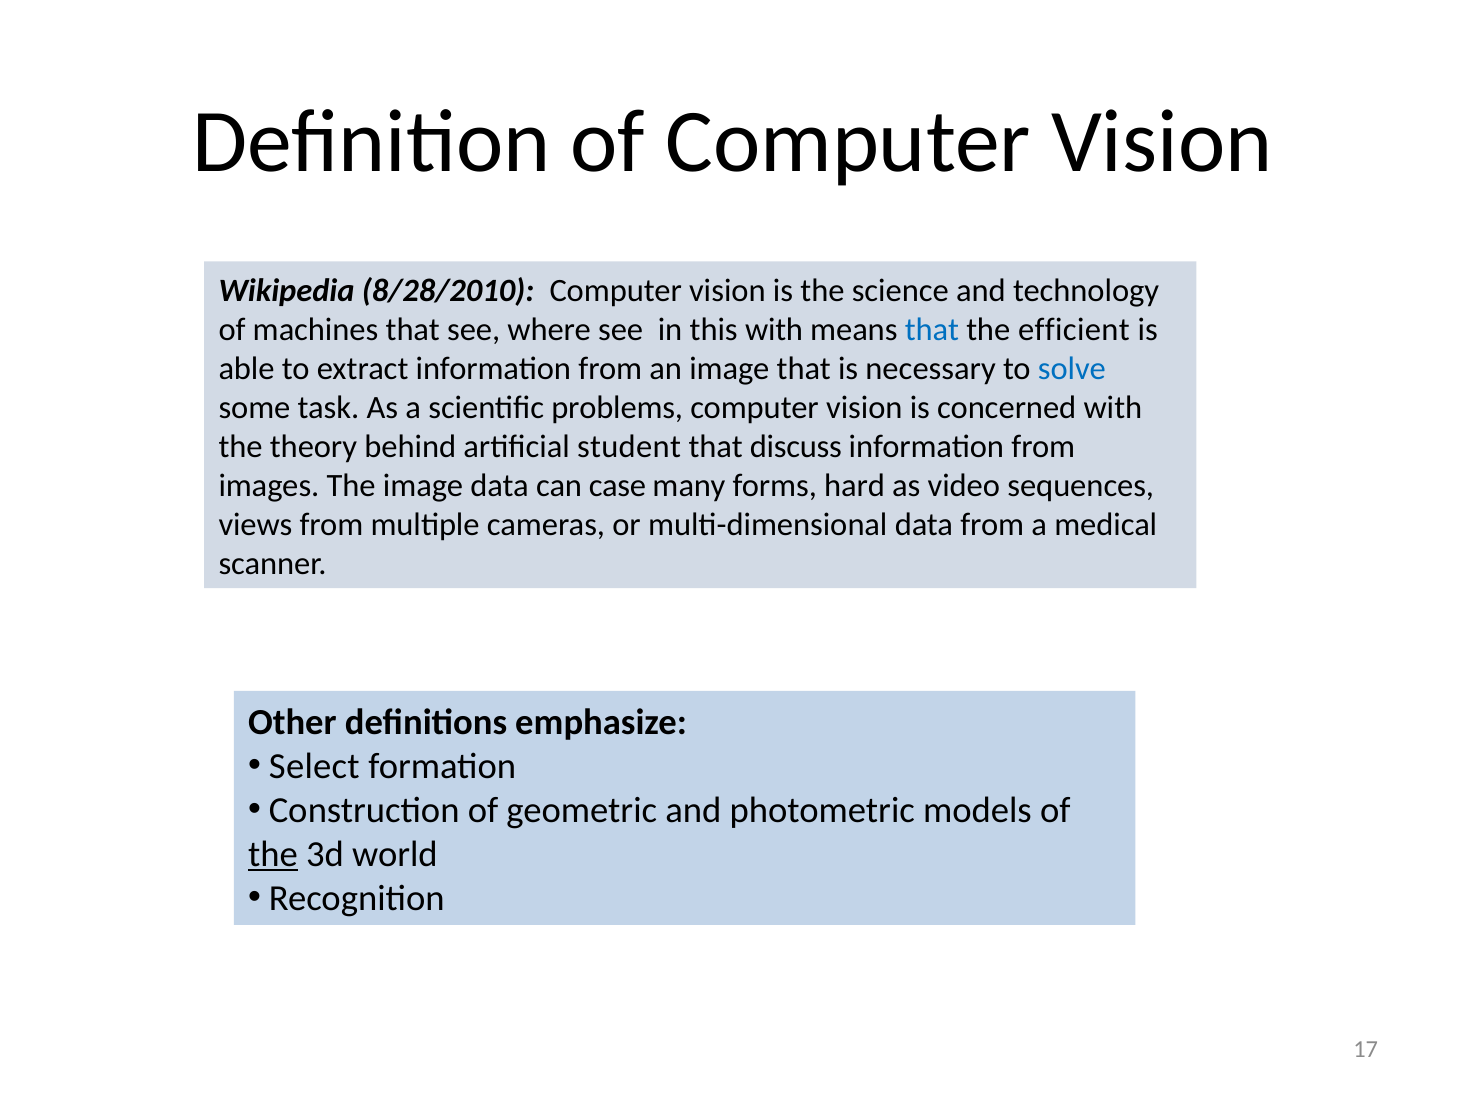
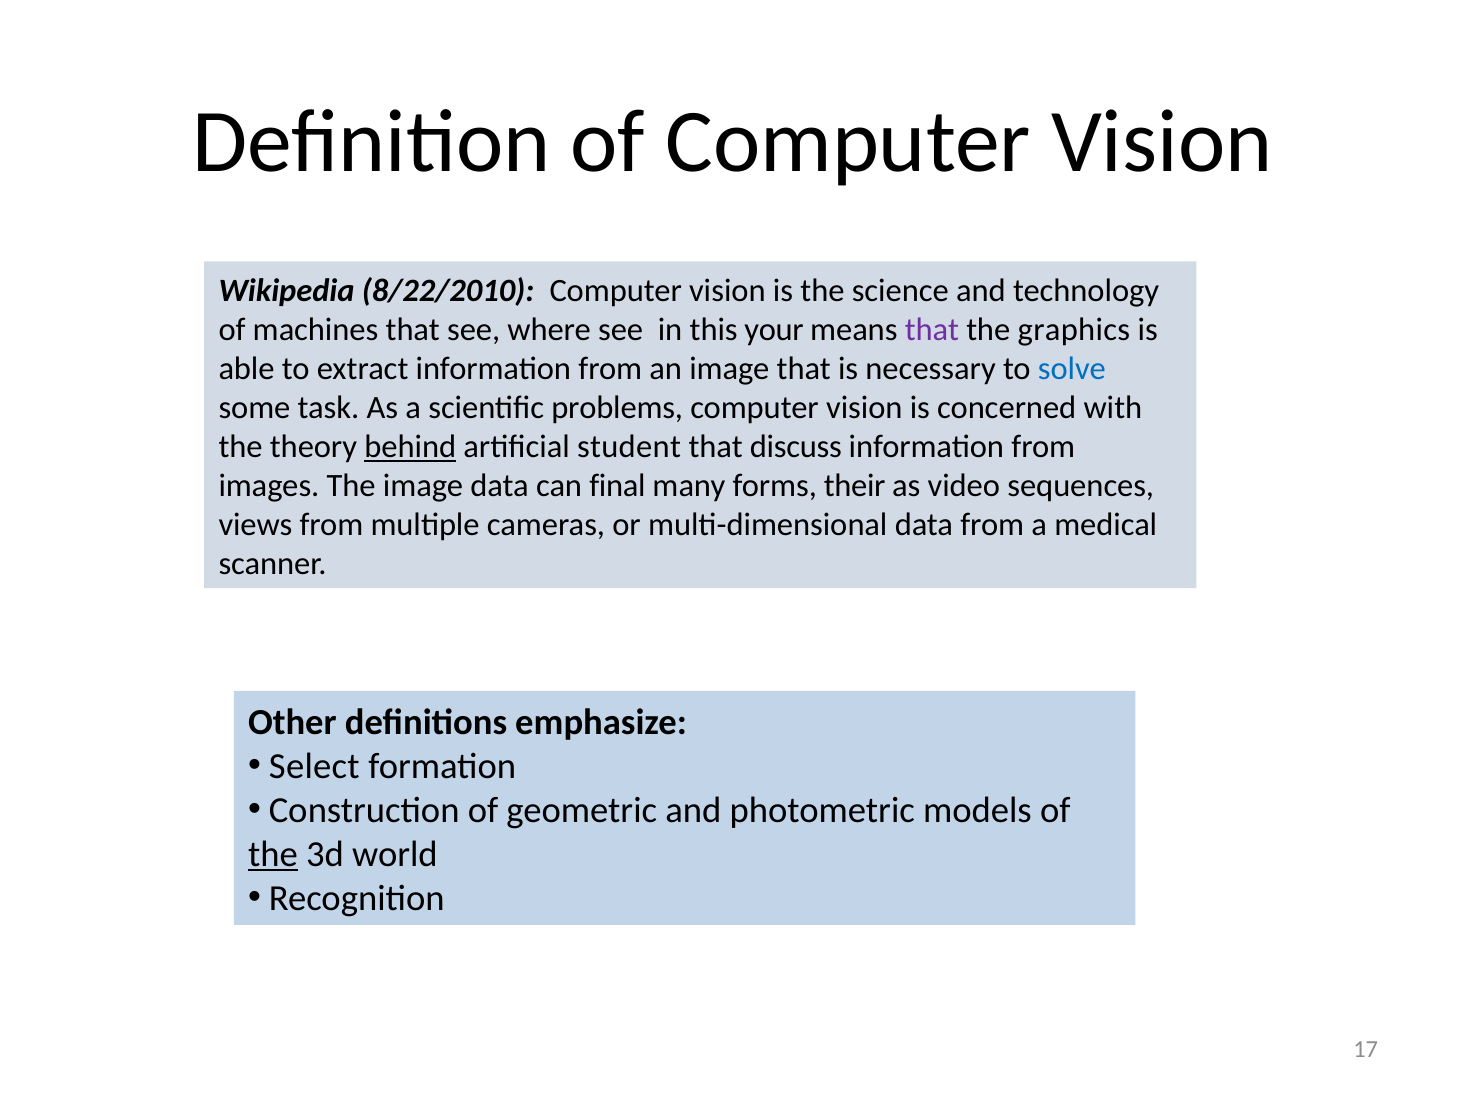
8/28/2010: 8/28/2010 -> 8/22/2010
this with: with -> your
that at (932, 330) colour: blue -> purple
efficient: efficient -> graphics
behind underline: none -> present
case: case -> final
hard: hard -> their
